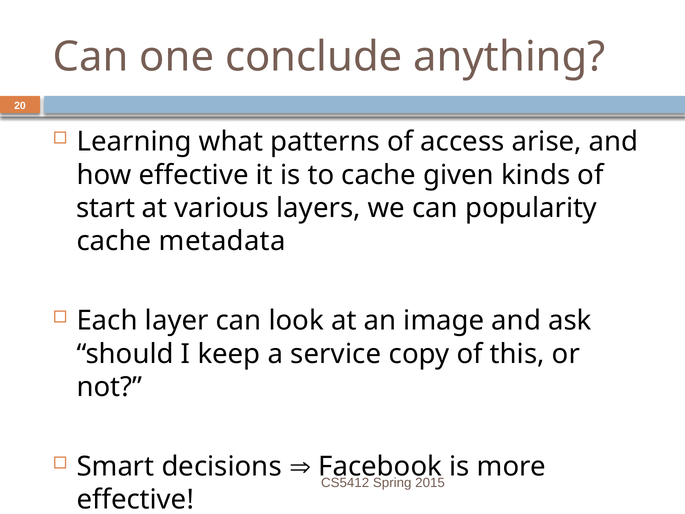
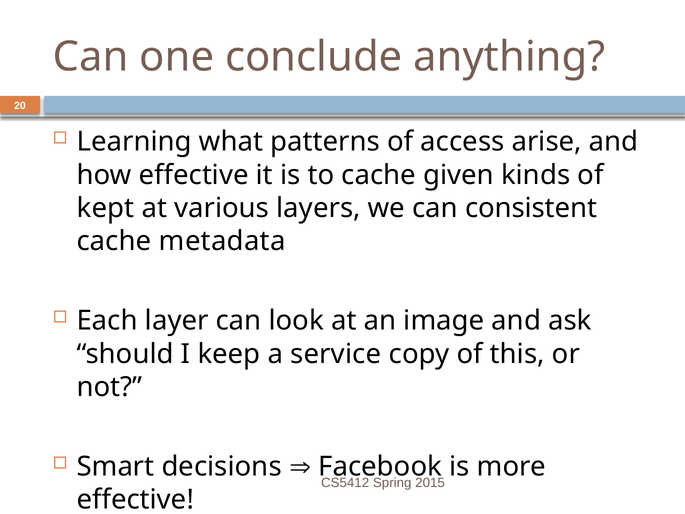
start: start -> kept
popularity: popularity -> consistent
